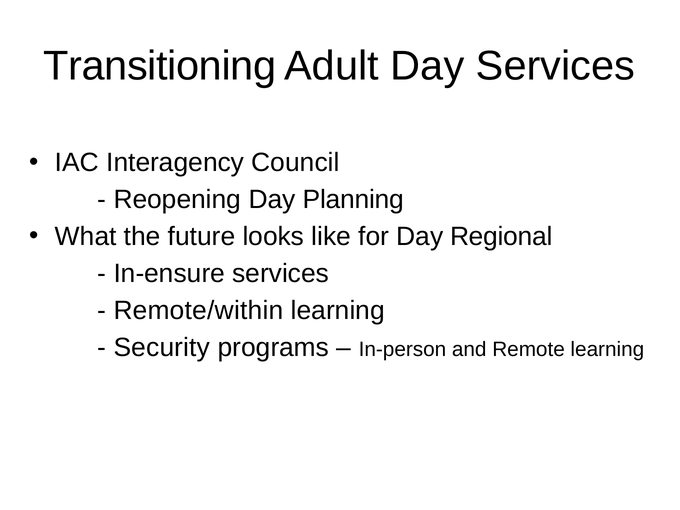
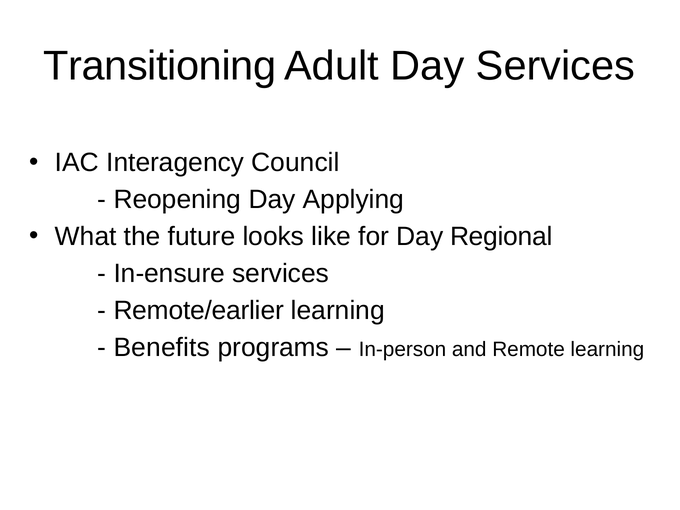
Planning: Planning -> Applying
Remote/within: Remote/within -> Remote/earlier
Security: Security -> Benefits
